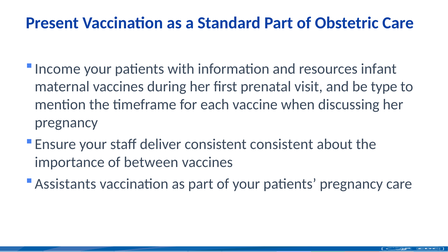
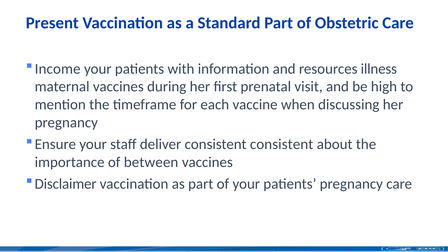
infant: infant -> illness
type: type -> high
Assistants: Assistants -> Disclaimer
